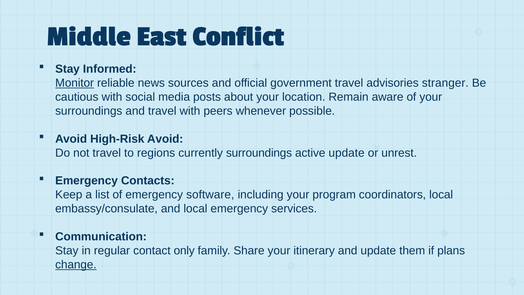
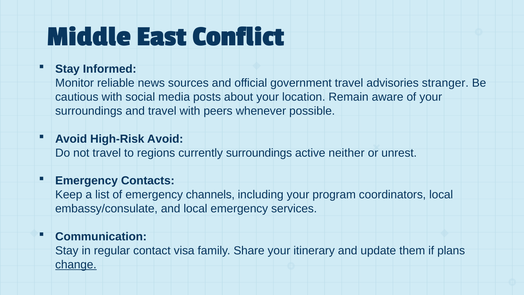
Monitor underline: present -> none
active update: update -> neither
software: software -> channels
only: only -> visa
